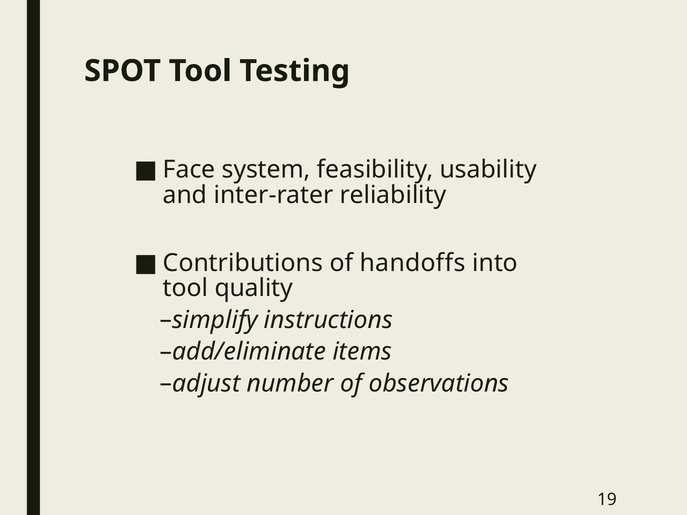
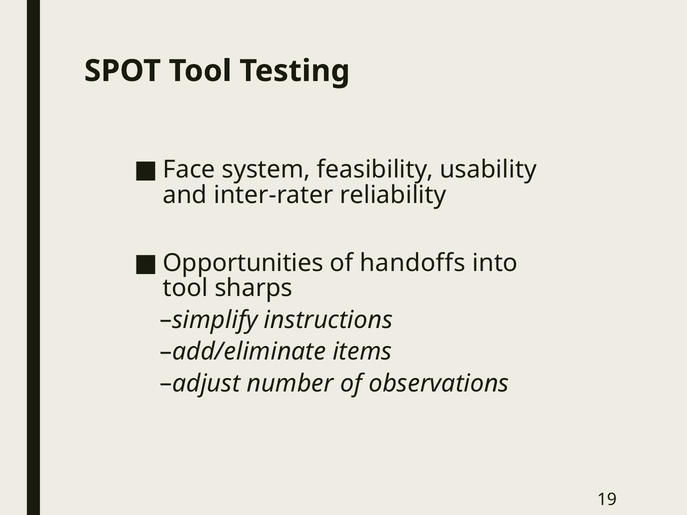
Contributions: Contributions -> Opportunities
quality: quality -> sharps
